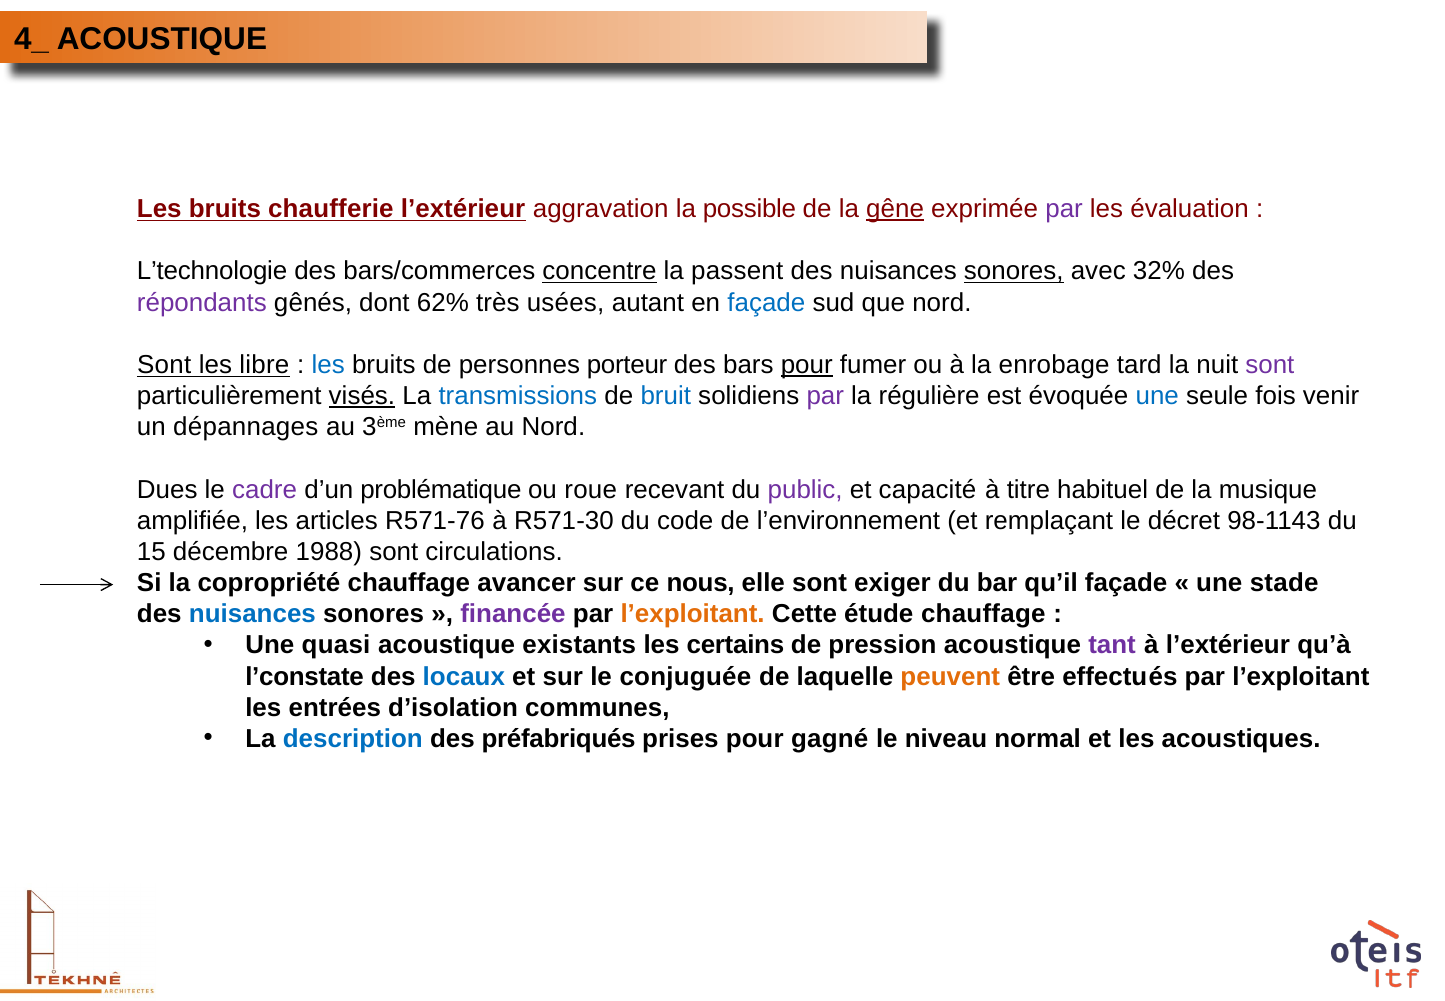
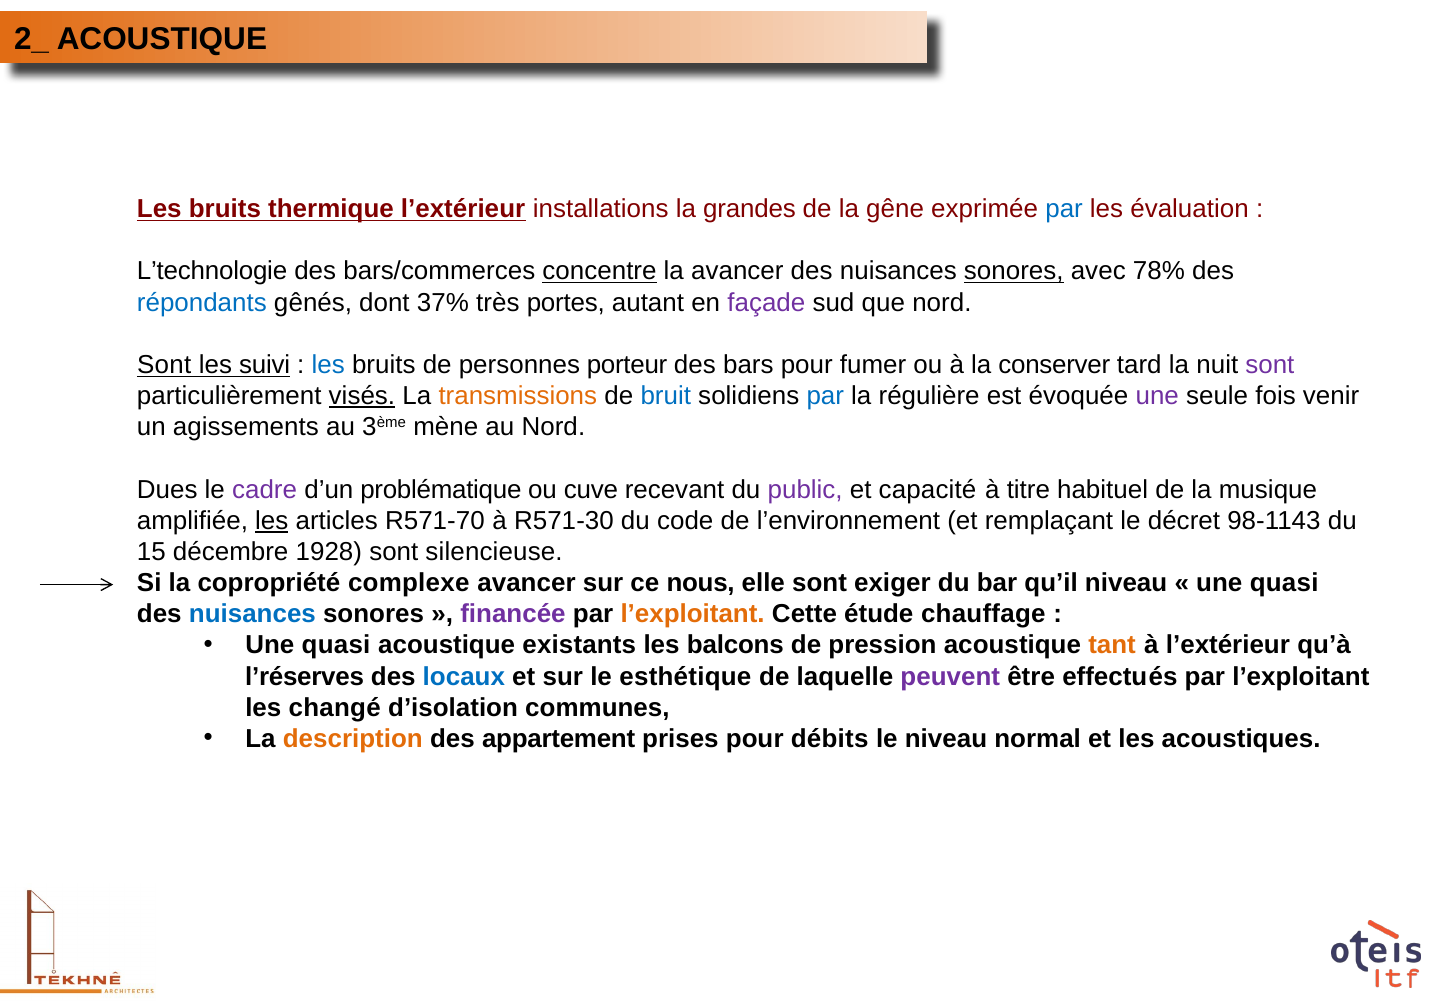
4_: 4_ -> 2_
chaufferie: chaufferie -> thermique
aggravation: aggravation -> installations
possible: possible -> grandes
gêne underline: present -> none
par at (1064, 209) colour: purple -> blue
la passent: passent -> avancer
32%: 32% -> 78%
répondants colour: purple -> blue
62%: 62% -> 37%
usées: usées -> portes
façade at (766, 302) colour: blue -> purple
libre: libre -> suivi
pour at (807, 365) underline: present -> none
enrobage: enrobage -> conserver
transmissions colour: blue -> orange
par at (825, 396) colour: purple -> blue
une at (1157, 396) colour: blue -> purple
dépannages: dépannages -> agissements
roue: roue -> cuve
les at (272, 520) underline: none -> present
R571-76: R571-76 -> R571-70
1988: 1988 -> 1928
circulations: circulations -> silencieuse
copropriété chauffage: chauffage -> complexe
qu’il façade: façade -> niveau
stade at (1284, 583): stade -> quasi
certains: certains -> balcons
tant colour: purple -> orange
l’constate: l’constate -> l’réserves
conjuguée: conjuguée -> esthétique
peuvent colour: orange -> purple
entrées: entrées -> changé
description colour: blue -> orange
préfabriqués: préfabriqués -> appartement
gagné: gagné -> débits
